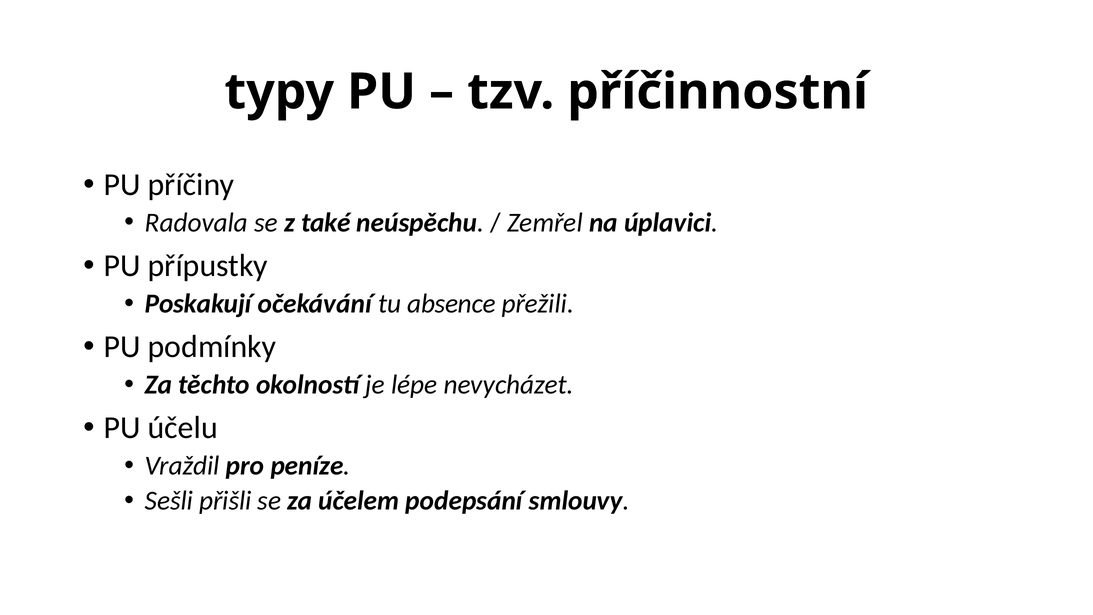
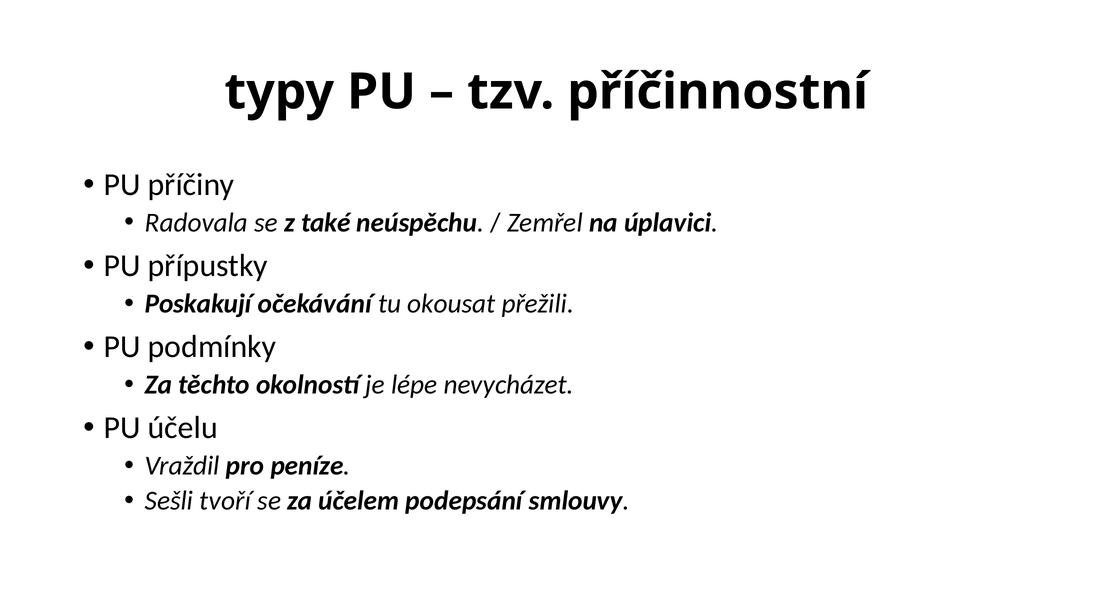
absence: absence -> okousat
přišli: přišli -> tvoří
